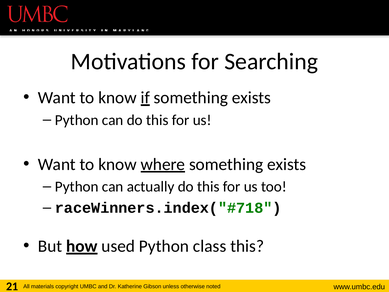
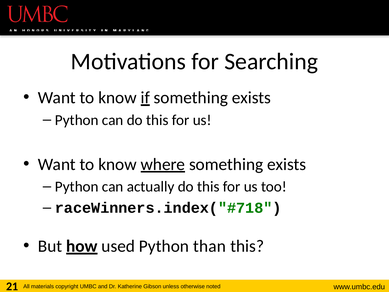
class: class -> than
